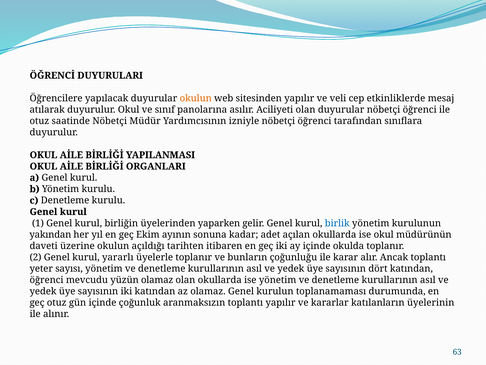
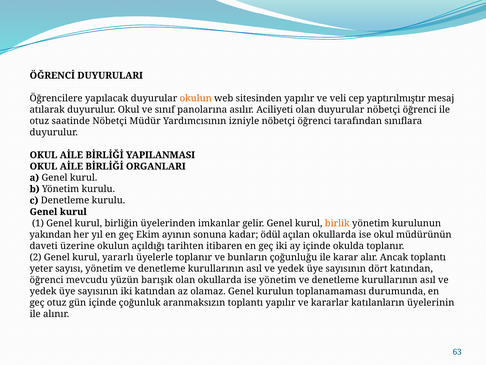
etkinliklerde: etkinliklerde -> yaptırılmıştır
yaparken: yaparken -> imkanlar
birlik colour: blue -> orange
adet: adet -> ödül
yüzün olamaz: olamaz -> barışık
